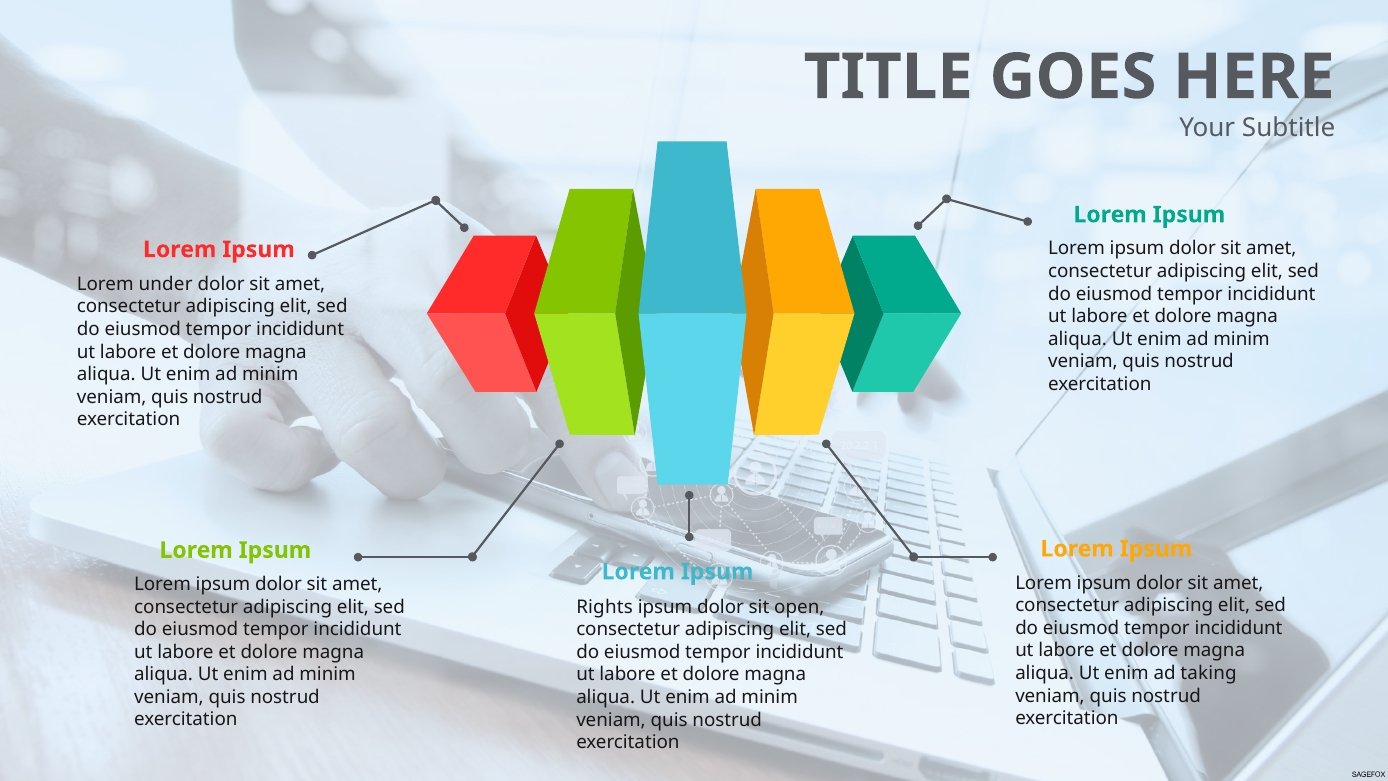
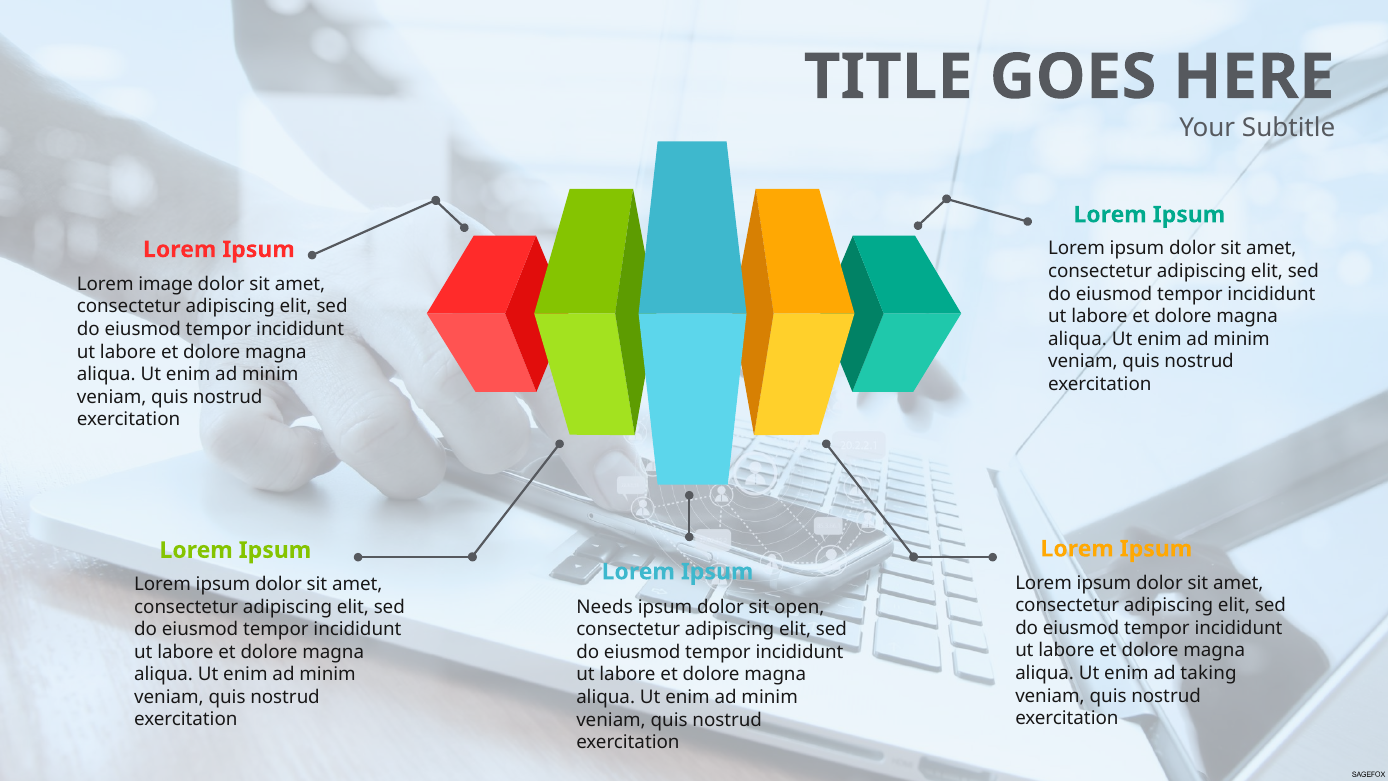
under: under -> image
Rights: Rights -> Needs
